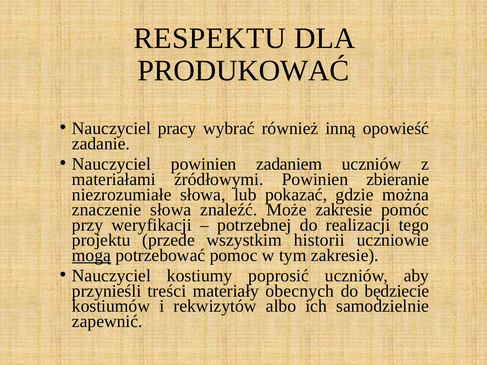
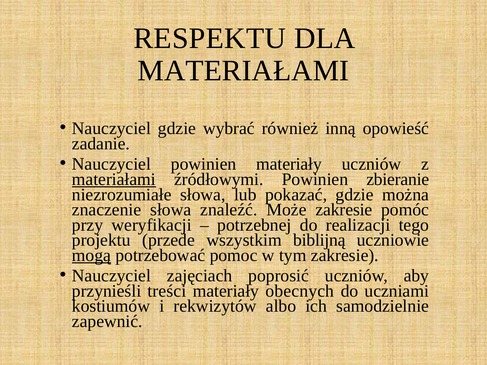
PRODUKOWAĆ at (243, 71): PRODUKOWAĆ -> MATERIAŁAMI
Nauczyciel pracy: pracy -> gdzie
powinien zadaniem: zadaniem -> materiały
materiałami at (114, 179) underline: none -> present
historii: historii -> biblijną
kostiumy: kostiumy -> zajęciach
będziecie: będziecie -> uczniami
